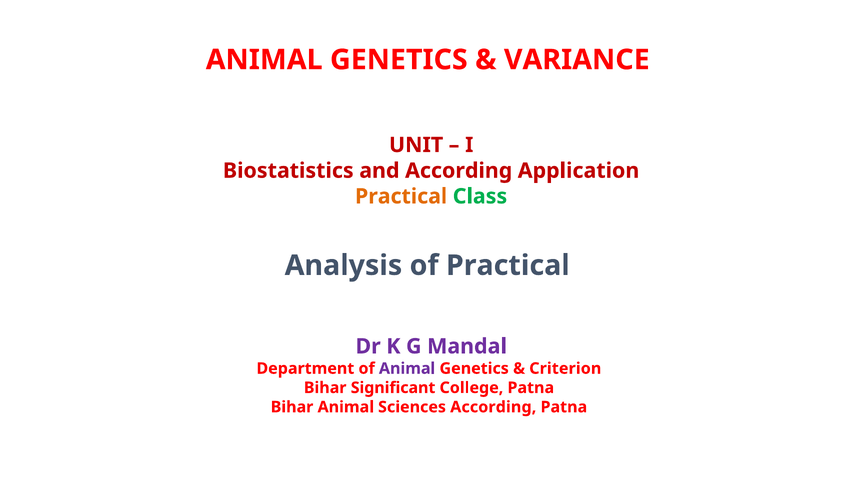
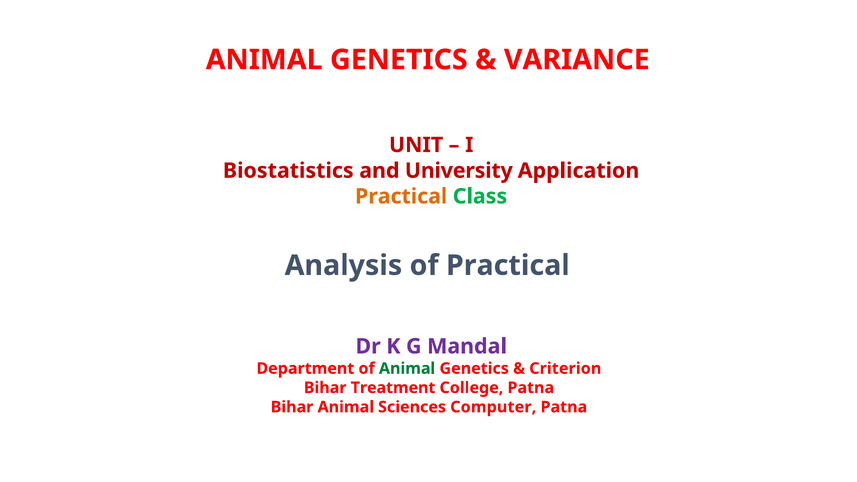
and According: According -> University
Animal at (407, 369) colour: purple -> green
Significant: Significant -> Treatment
Sciences According: According -> Computer
